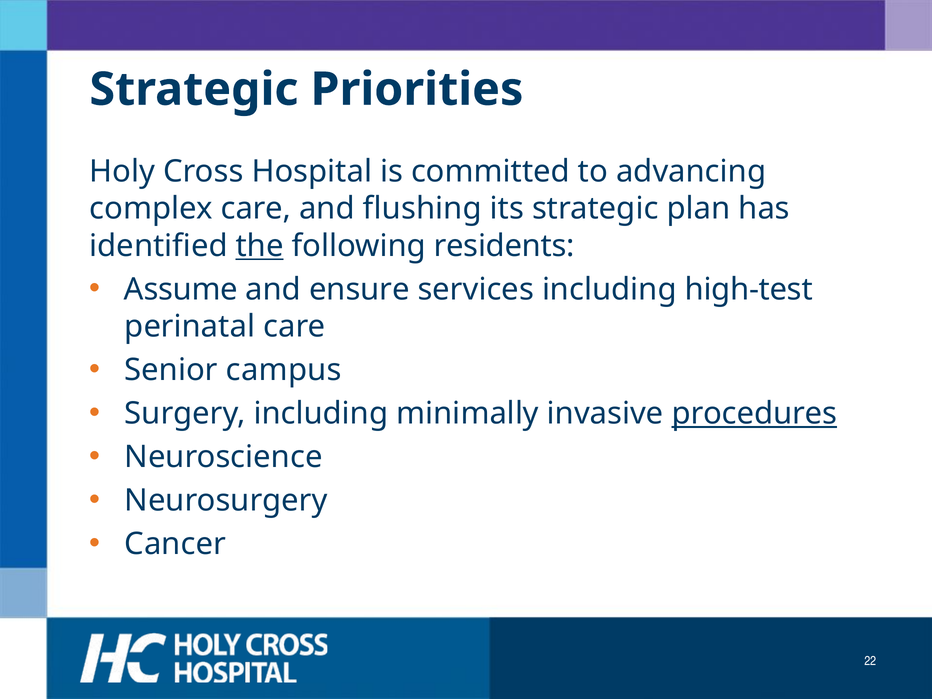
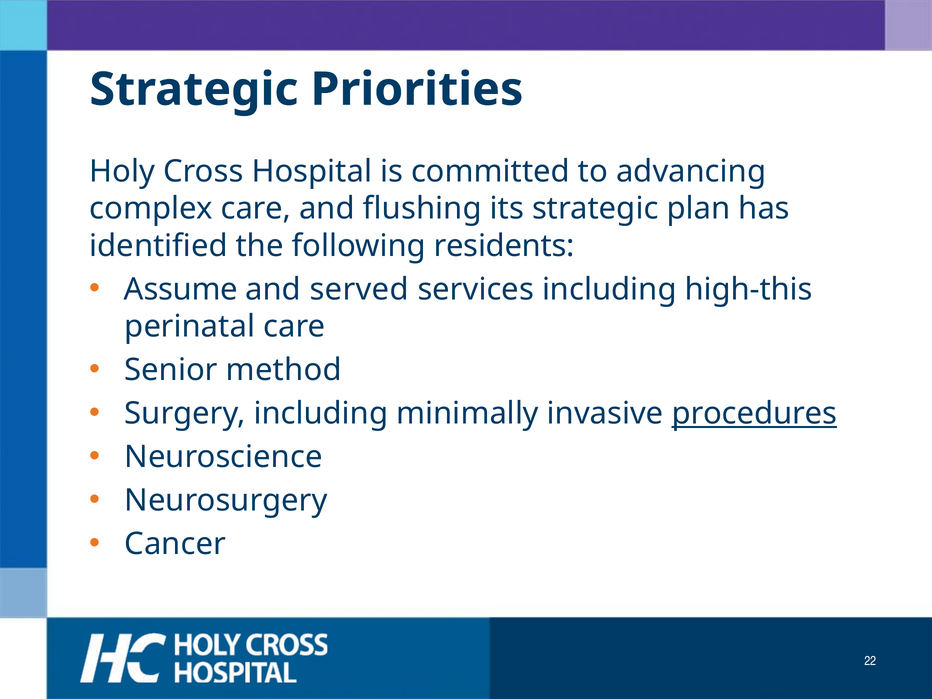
the underline: present -> none
ensure: ensure -> served
high-test: high-test -> high-this
campus: campus -> method
